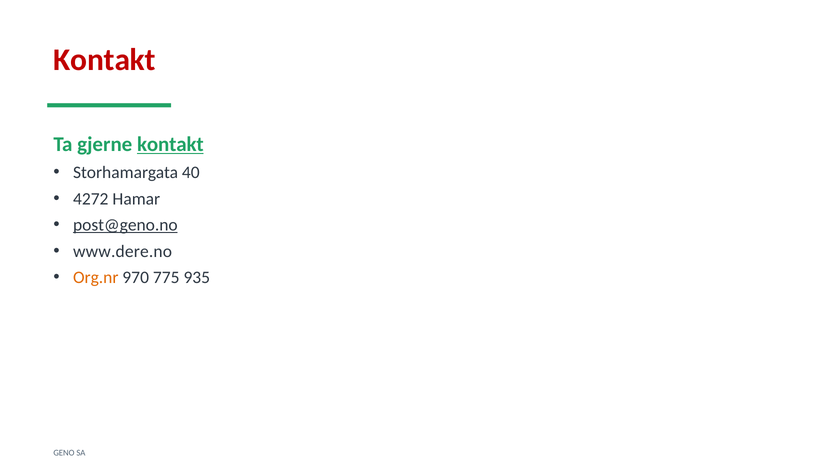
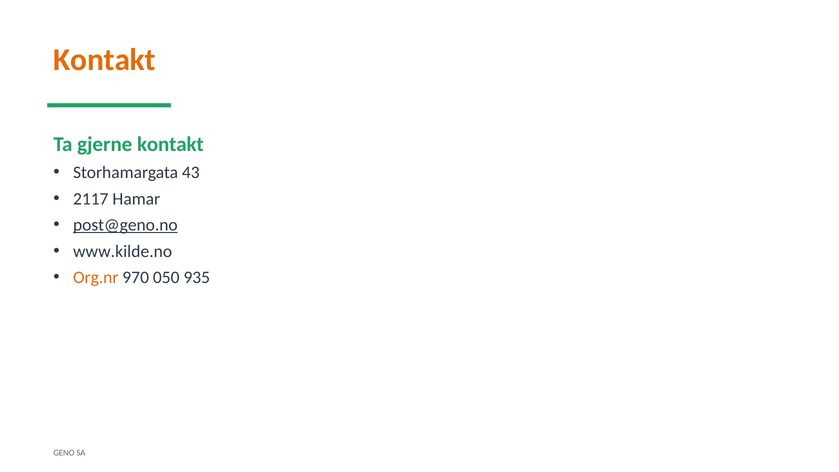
Kontakt at (105, 60) colour: red -> orange
kontakt at (170, 144) underline: present -> none
40: 40 -> 43
4272: 4272 -> 2117
www.dere.no: www.dere.no -> www.kilde.no
775: 775 -> 050
